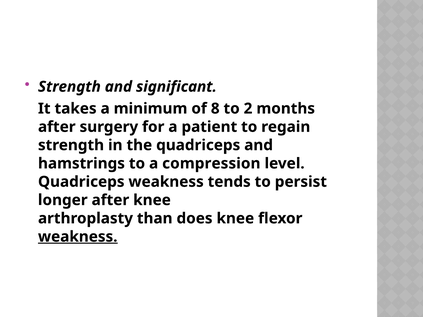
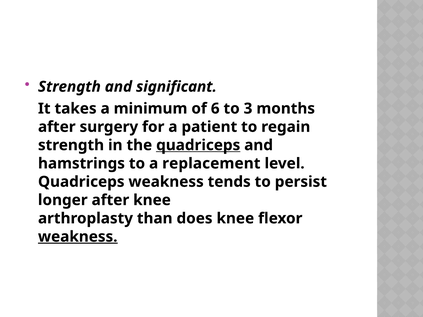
8: 8 -> 6
2: 2 -> 3
quadriceps at (198, 145) underline: none -> present
compression: compression -> replacement
